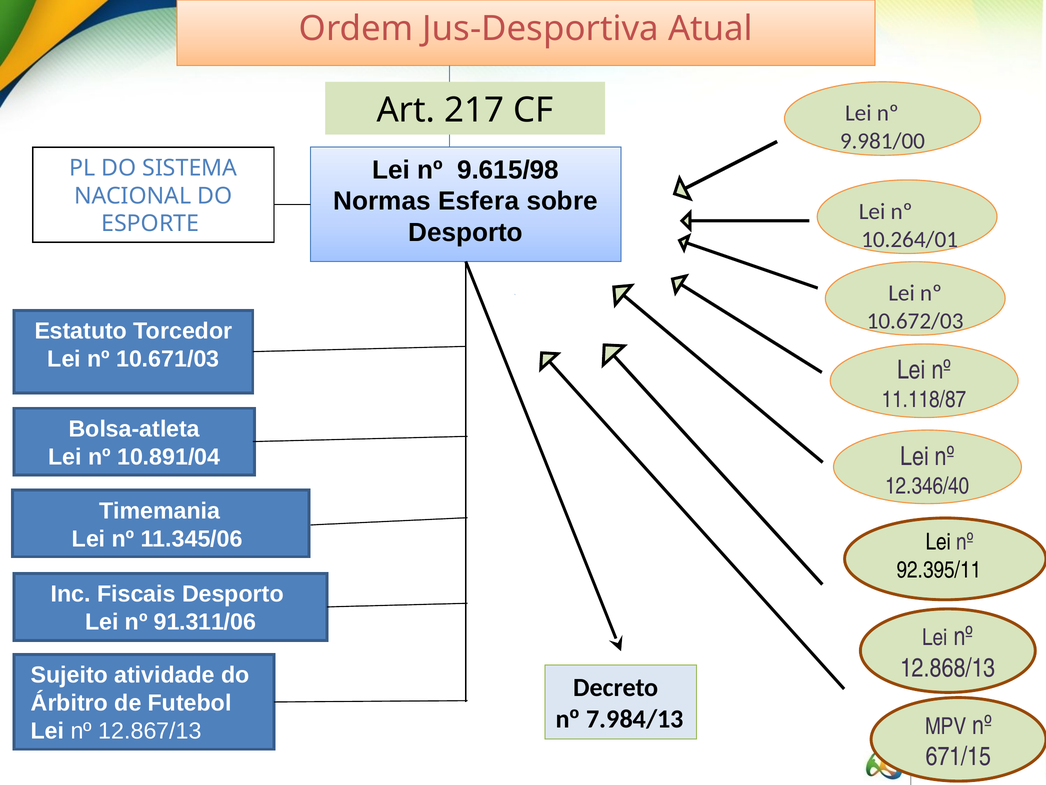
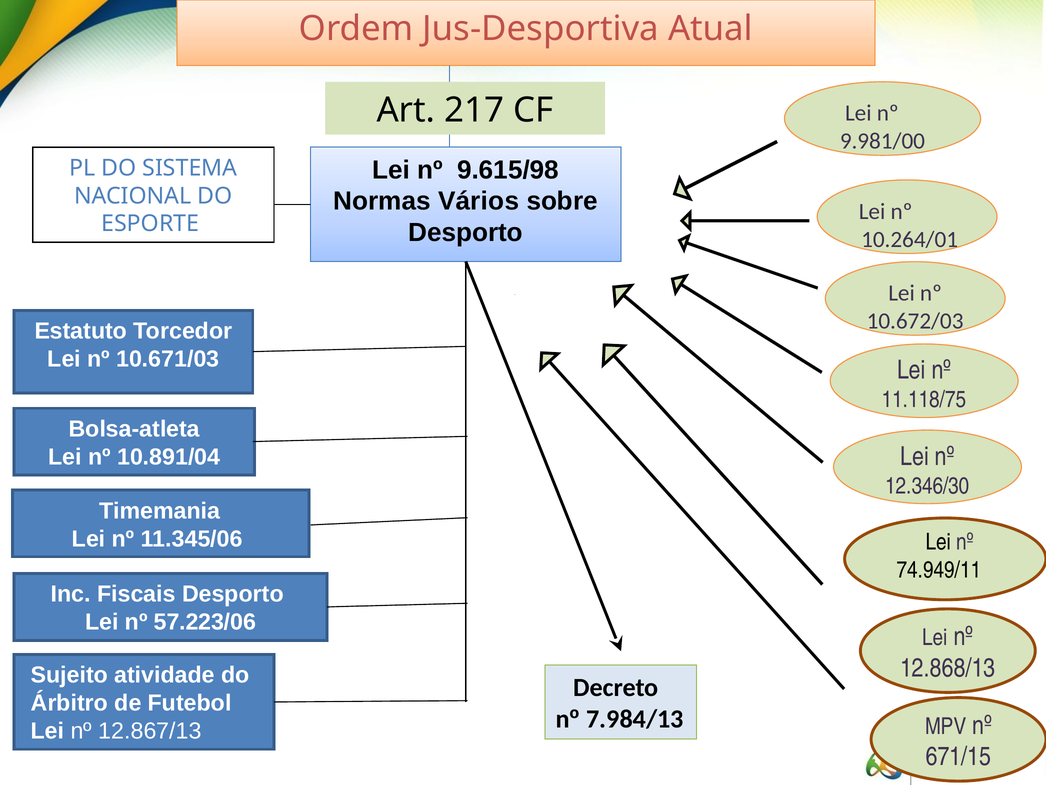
Esfera: Esfera -> Vários
11.118/87: 11.118/87 -> 11.118/75
12.346/40: 12.346/40 -> 12.346/30
92.395/11: 92.395/11 -> 74.949/11
91.311/06: 91.311/06 -> 57.223/06
